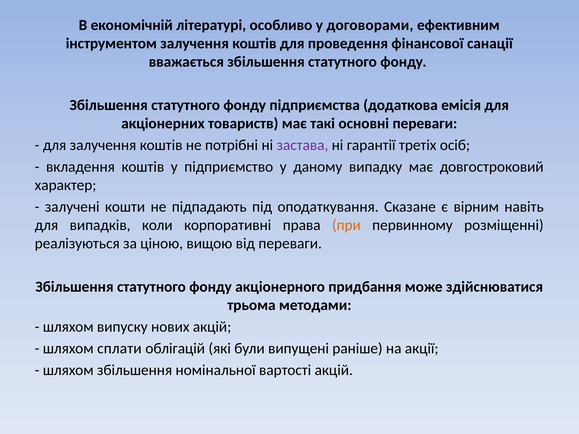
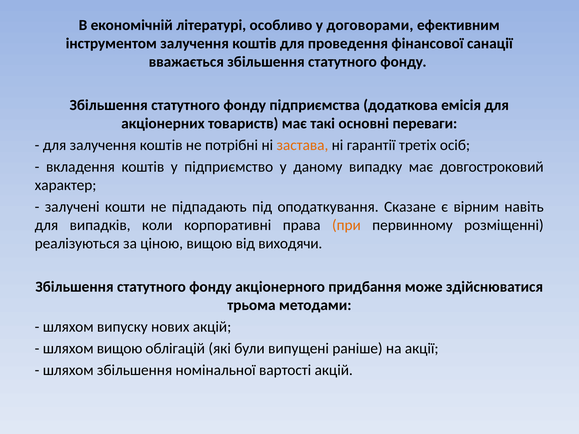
застава colour: purple -> orange
від переваги: переваги -> виходячи
шляхом сплати: сплати -> вищою
